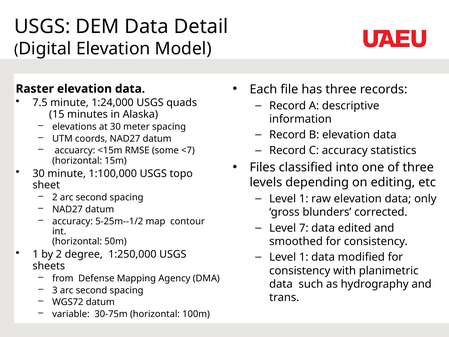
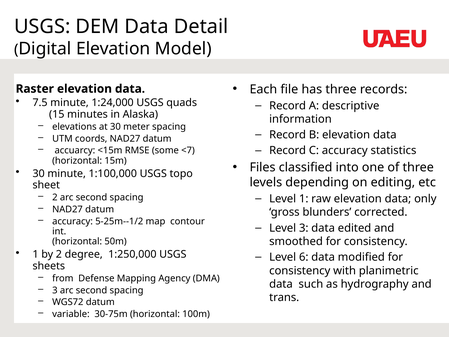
Level 7: 7 -> 3
1 at (304, 257): 1 -> 6
